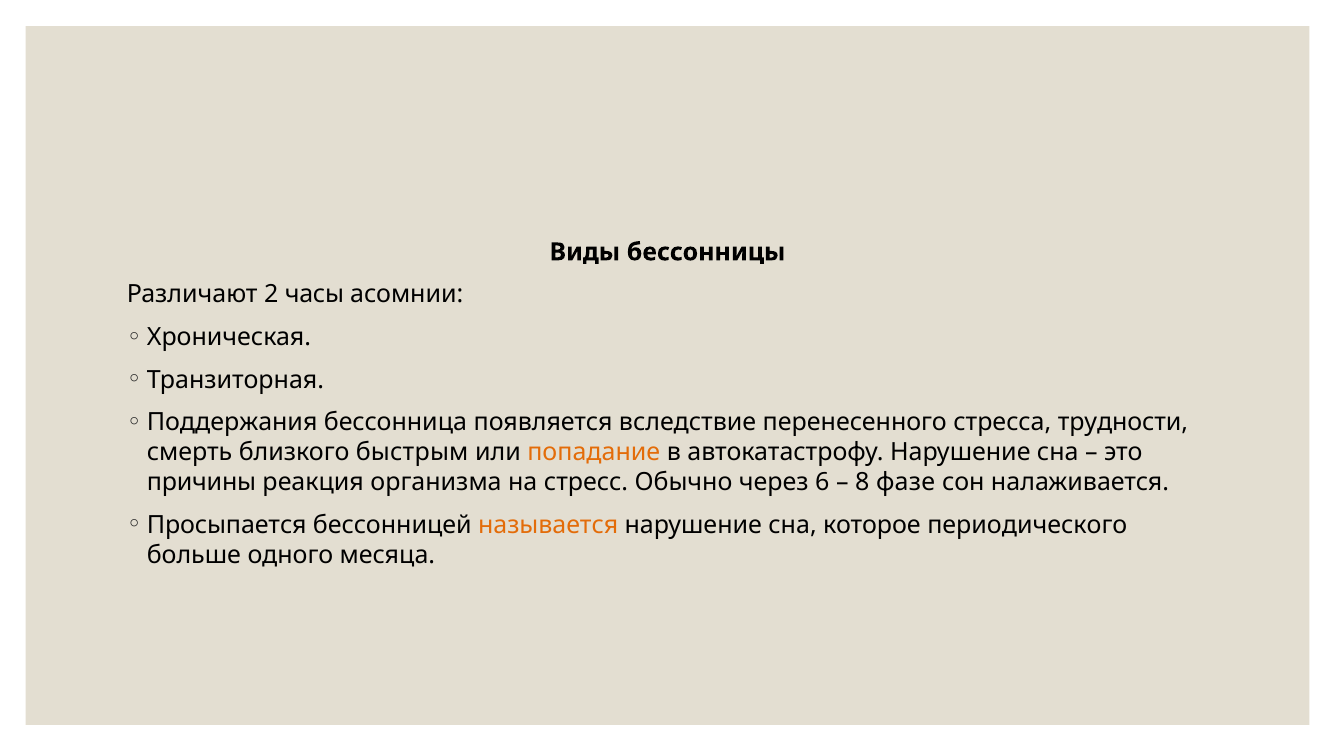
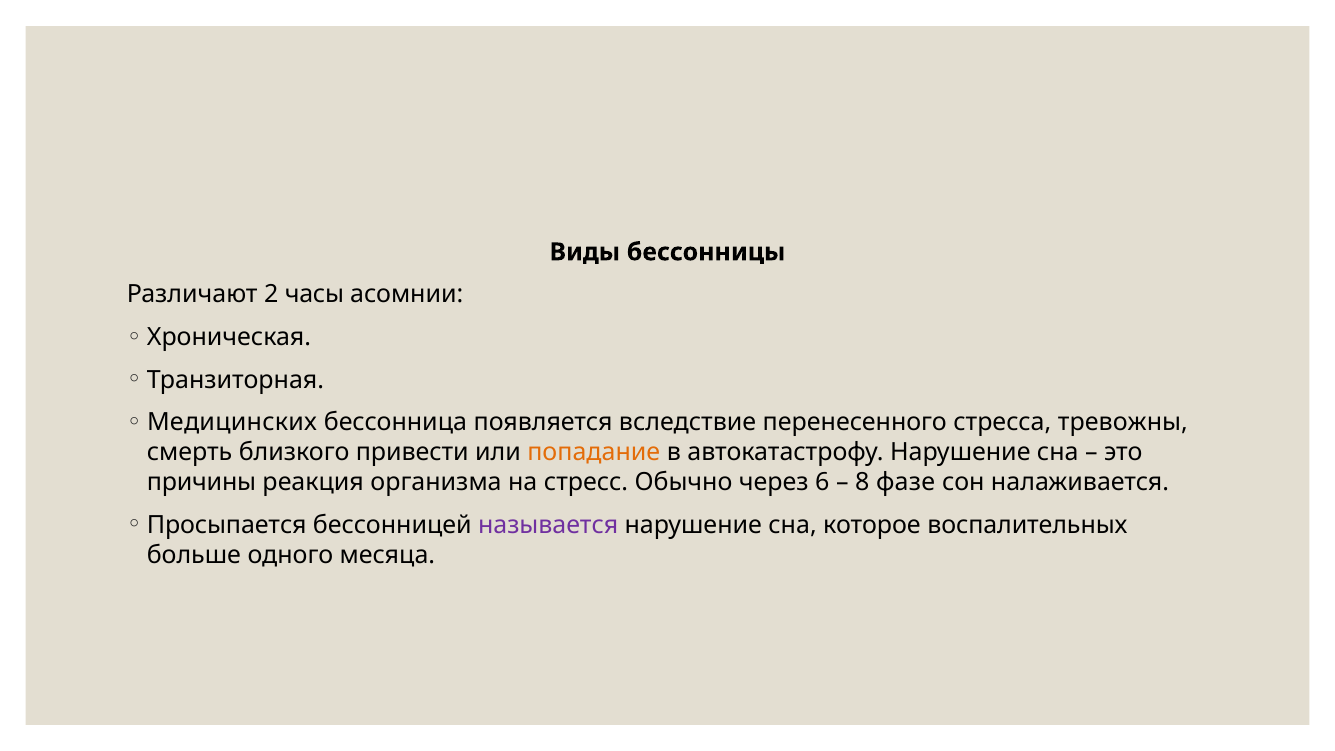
Поддержания: Поддержания -> Медицинских
трудности: трудности -> тревожны
быстрым: быстрым -> привести
называется colour: orange -> purple
периодического: периодического -> воспалительных
